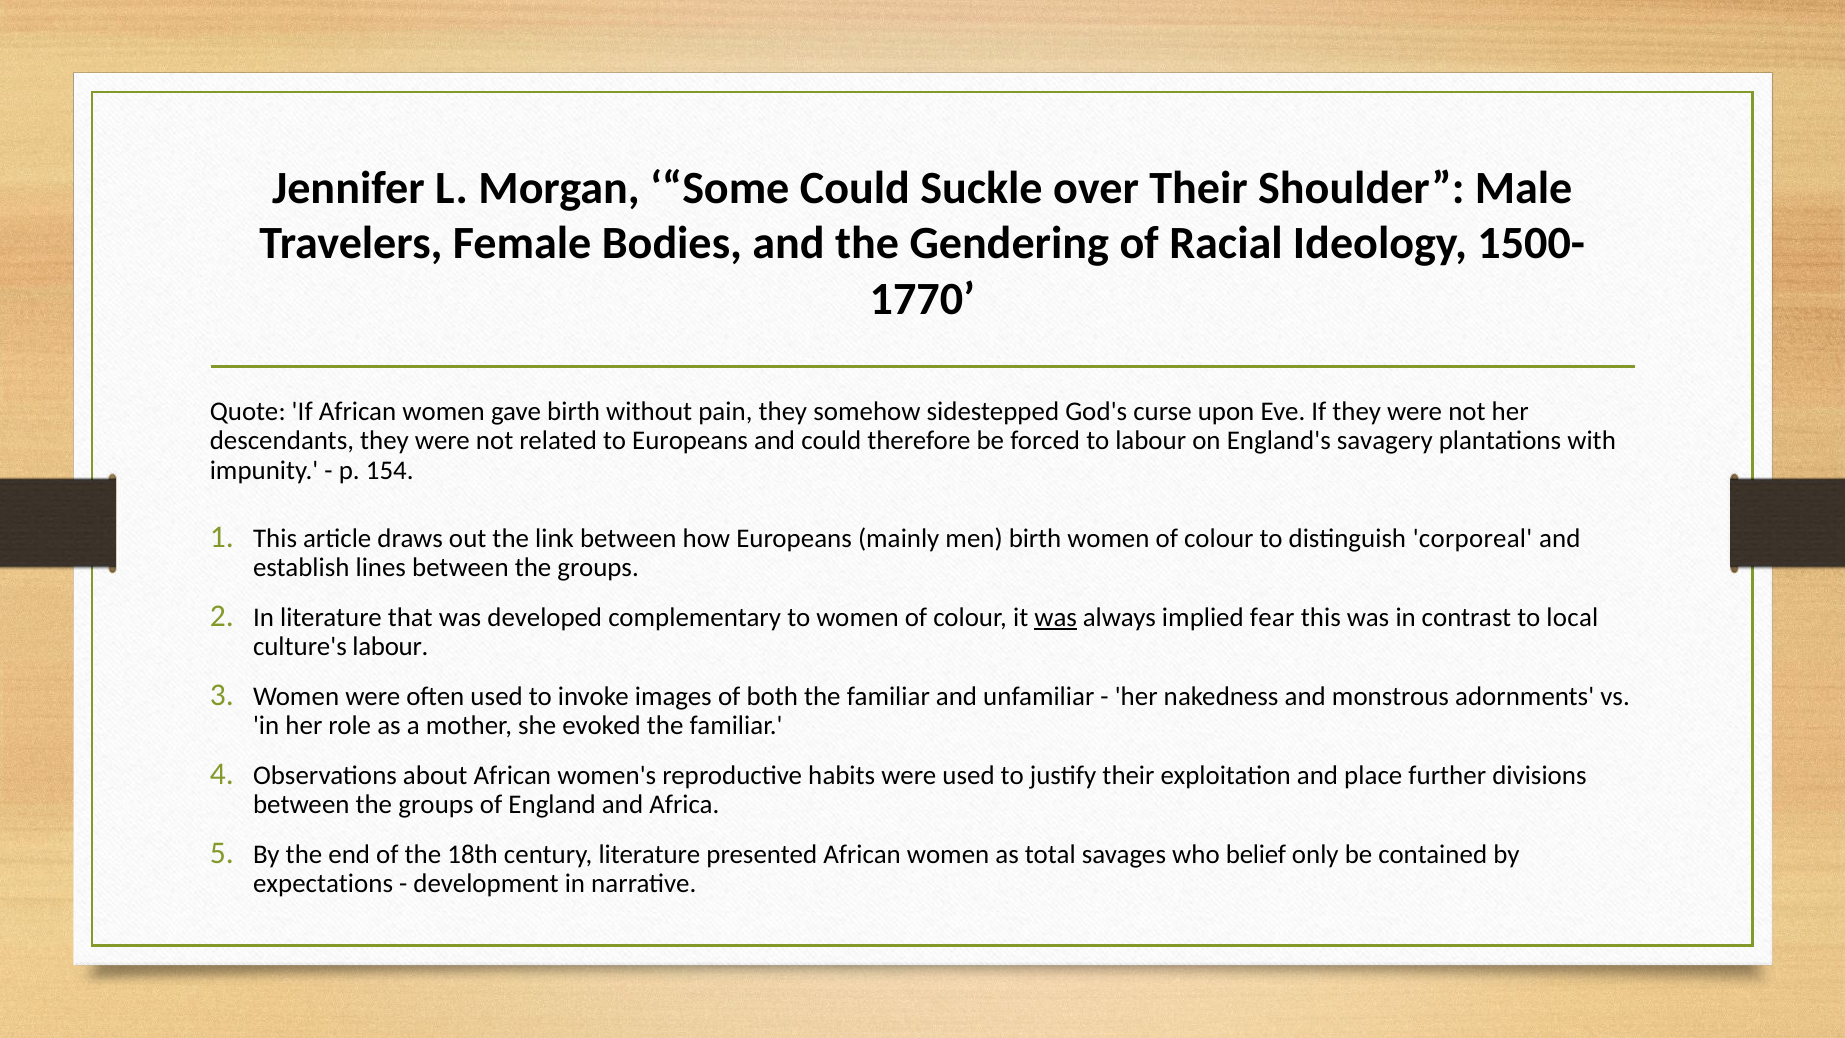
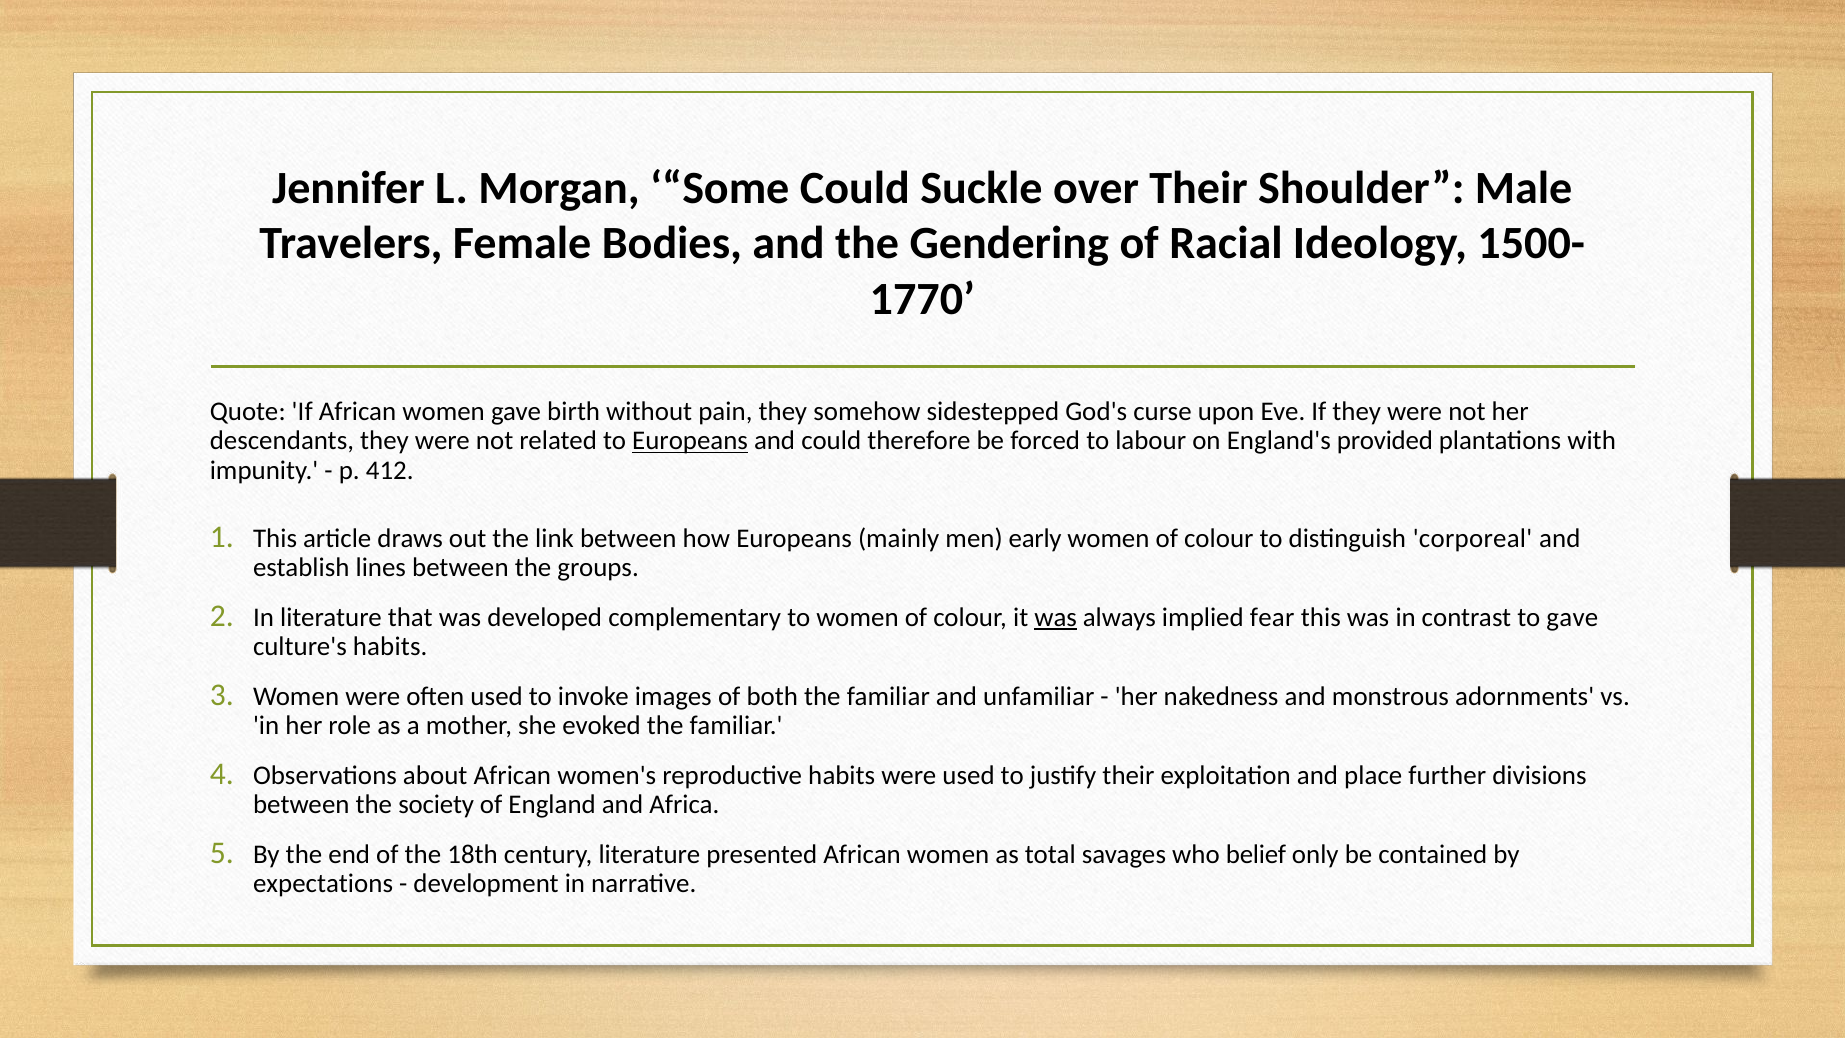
Europeans at (690, 441) underline: none -> present
savagery: savagery -> provided
154: 154 -> 412
men birth: birth -> early
to local: local -> gave
culture's labour: labour -> habits
groups at (436, 804): groups -> society
